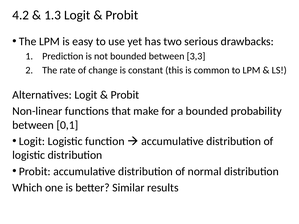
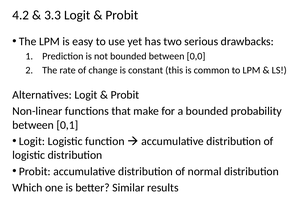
1.3: 1.3 -> 3.3
3,3: 3,3 -> 0,0
